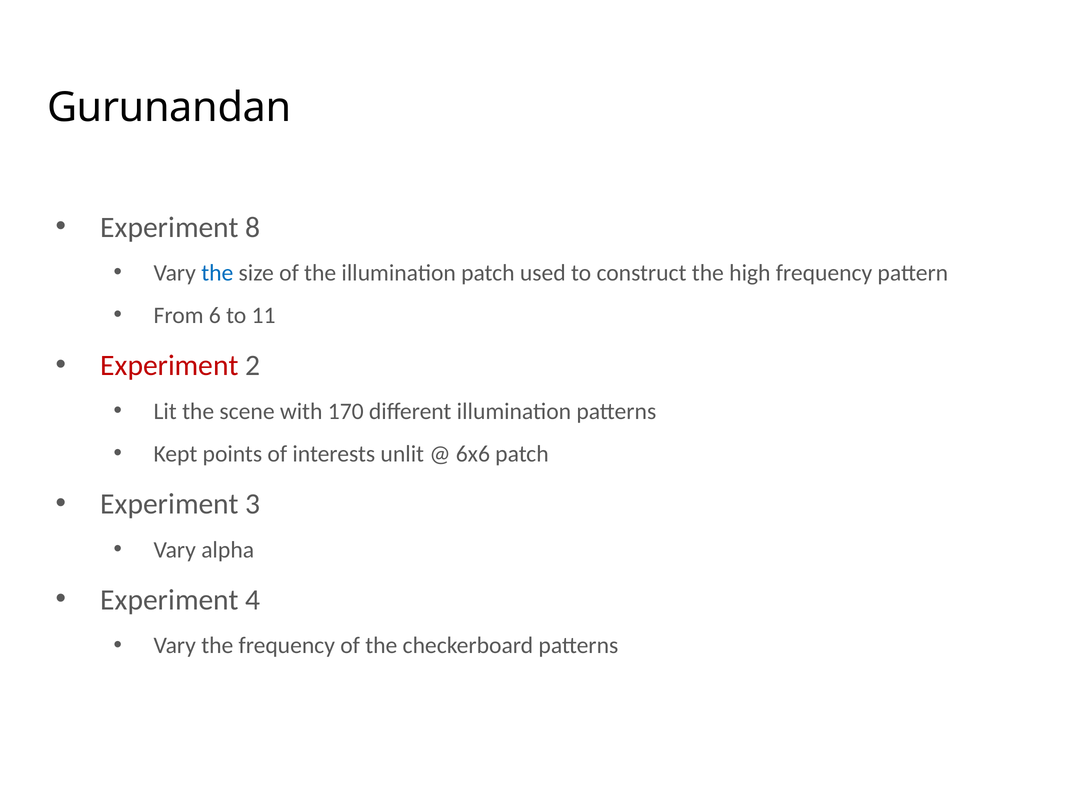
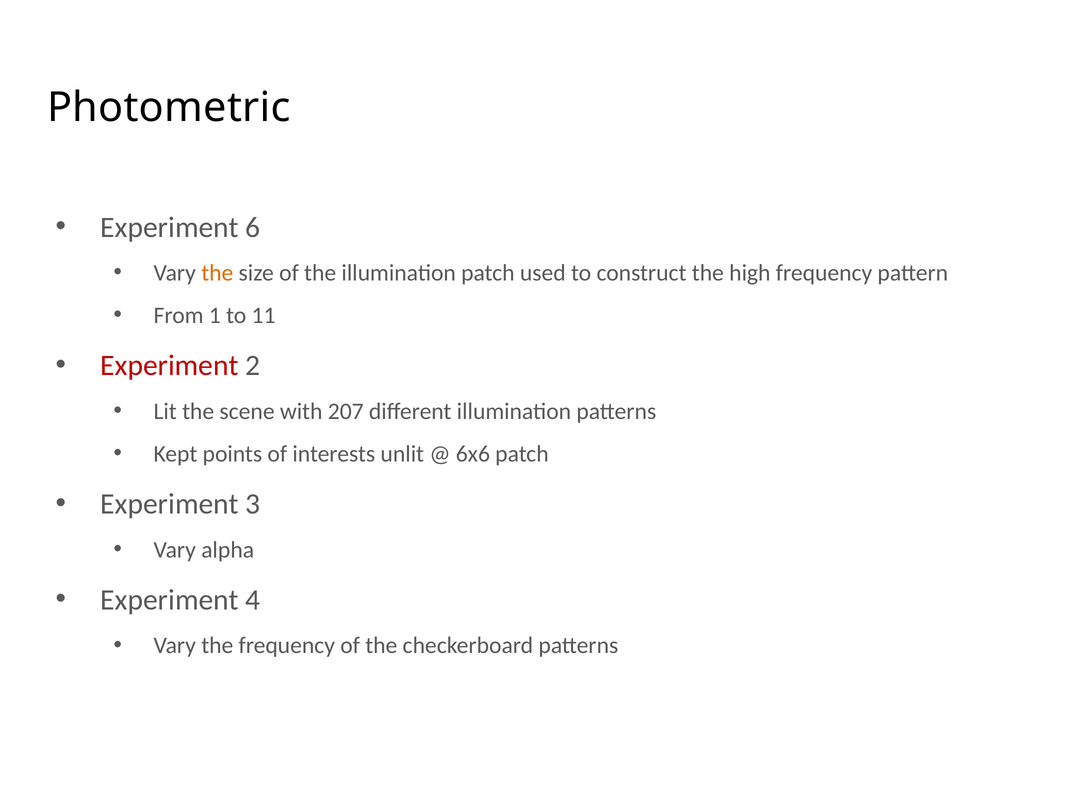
Gurunandan: Gurunandan -> Photometric
8: 8 -> 6
the at (217, 273) colour: blue -> orange
6: 6 -> 1
170: 170 -> 207
